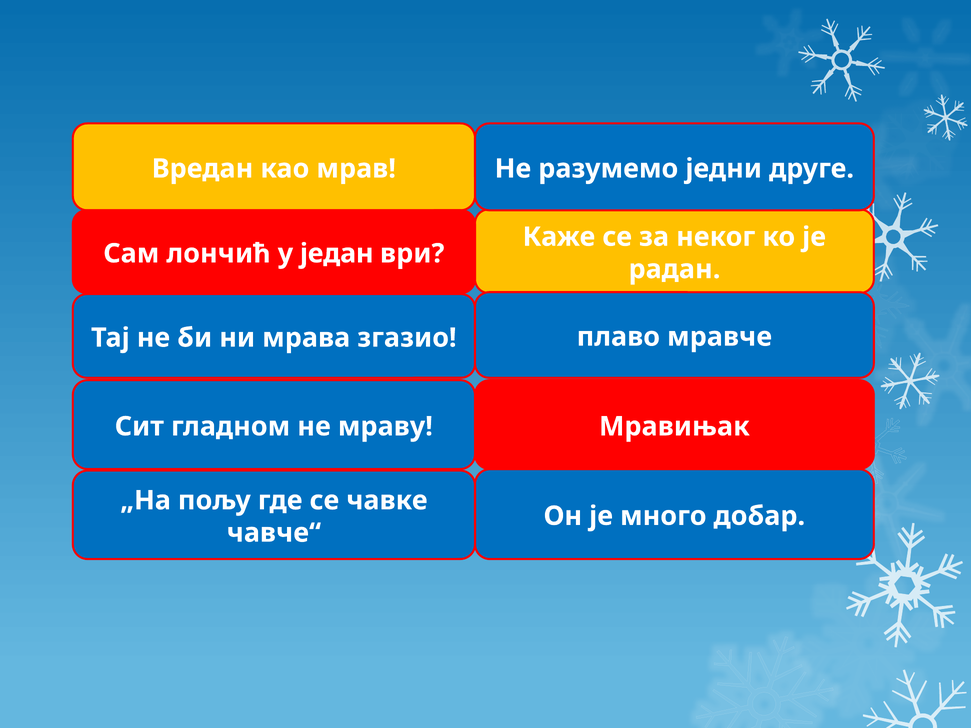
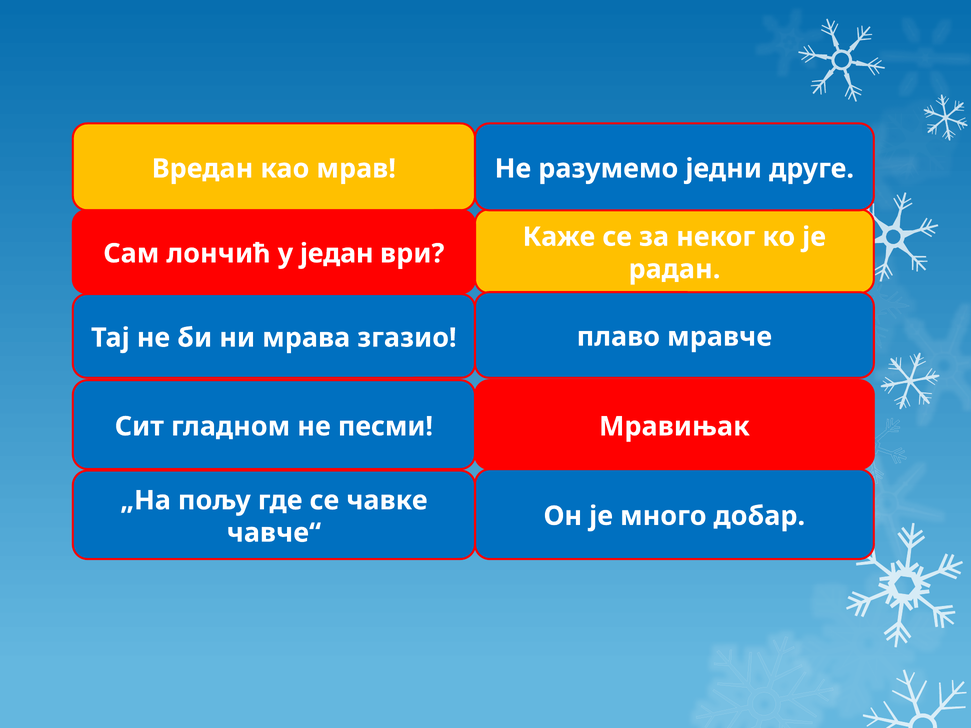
мраву: мраву -> песми
